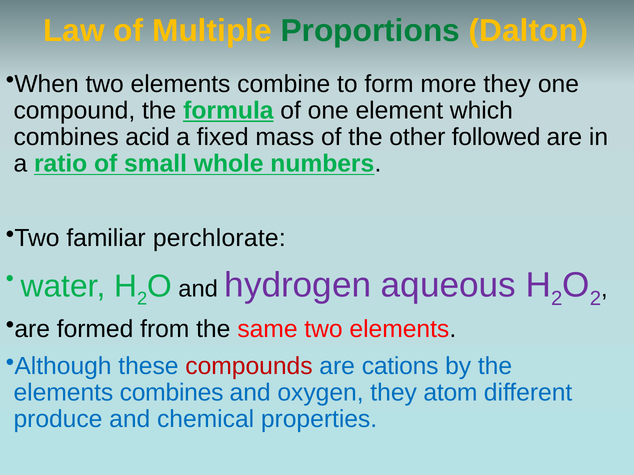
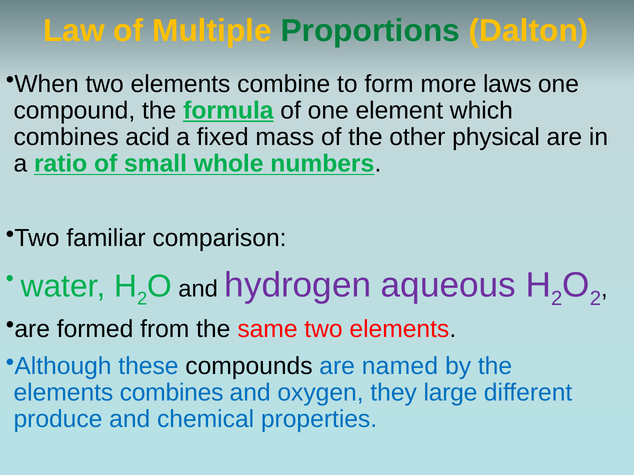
more they: they -> laws
followed: followed -> physical
perchlorate: perchlorate -> comparison
compounds colour: red -> black
cations: cations -> named
atom: atom -> large
